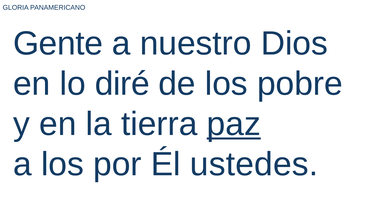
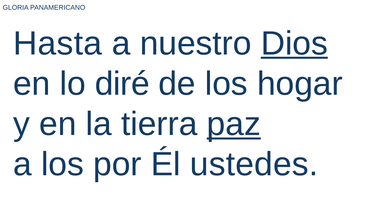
Gente: Gente -> Hasta
Dios underline: none -> present
pobre: pobre -> hogar
